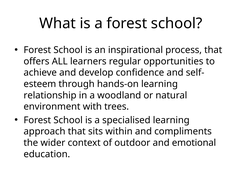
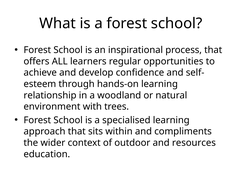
emotional: emotional -> resources
